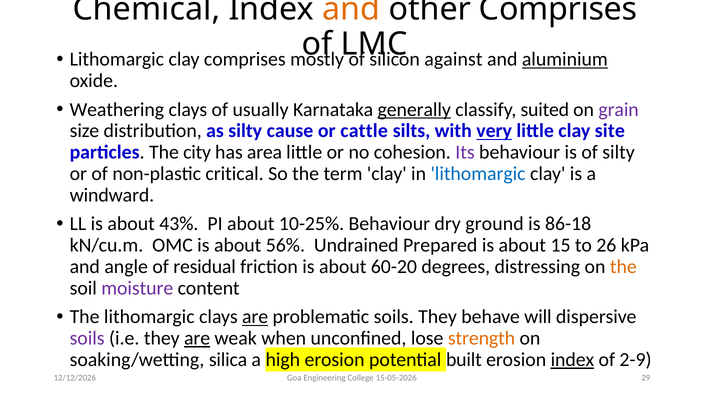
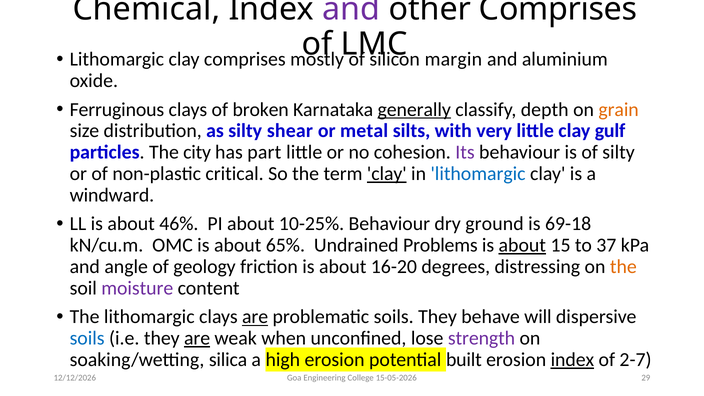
and at (351, 9) colour: orange -> purple
against: against -> margin
aluminium underline: present -> none
Weathering: Weathering -> Ferruginous
usually: usually -> broken
suited: suited -> depth
grain colour: purple -> orange
cause: cause -> shear
cattle: cattle -> metal
very underline: present -> none
site: site -> gulf
area: area -> part
clay at (387, 174) underline: none -> present
43%: 43% -> 46%
86-18: 86-18 -> 69-18
56%: 56% -> 65%
Prepared: Prepared -> Problems
about at (522, 245) underline: none -> present
26: 26 -> 37
residual: residual -> geology
60-20: 60-20 -> 16-20
soils at (87, 338) colour: purple -> blue
strength colour: orange -> purple
2-9: 2-9 -> 2-7
